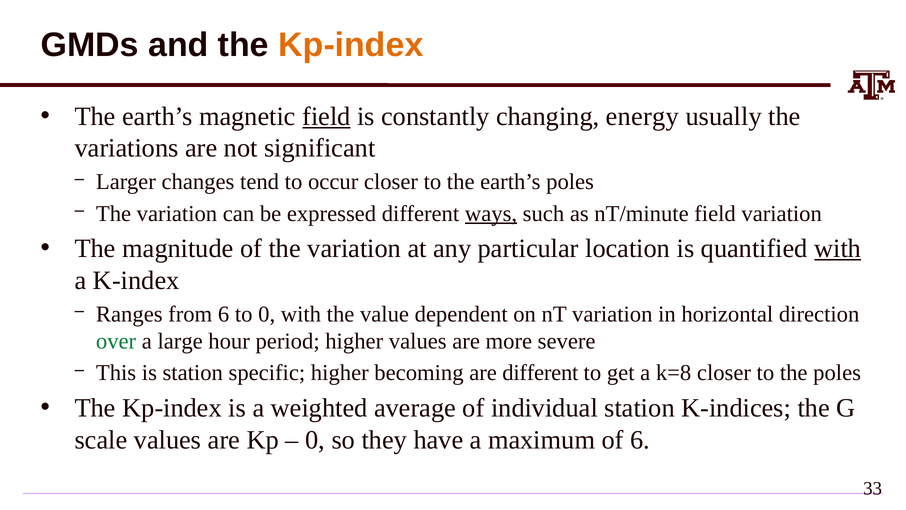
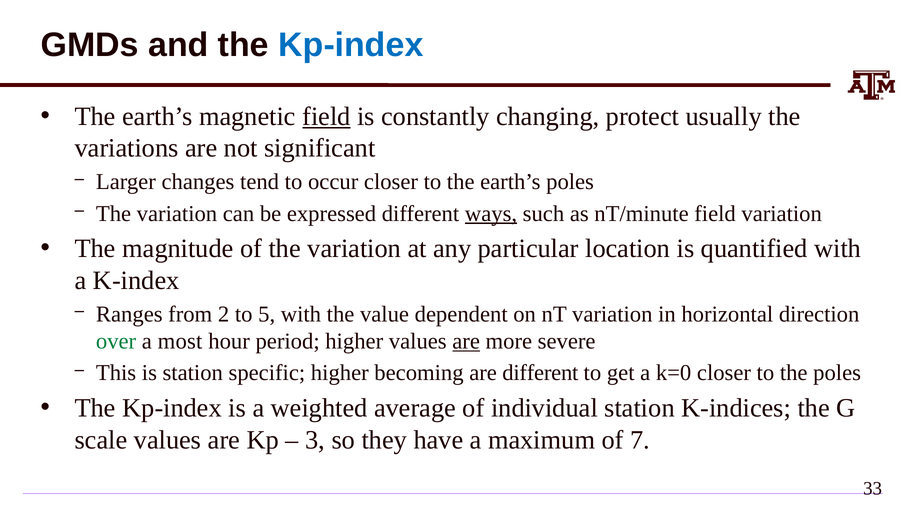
Kp-index at (351, 45) colour: orange -> blue
energy: energy -> protect
with at (838, 248) underline: present -> none
from 6: 6 -> 2
to 0: 0 -> 5
large: large -> most
are at (466, 341) underline: none -> present
k=8: k=8 -> k=0
0 at (315, 439): 0 -> 3
of 6: 6 -> 7
